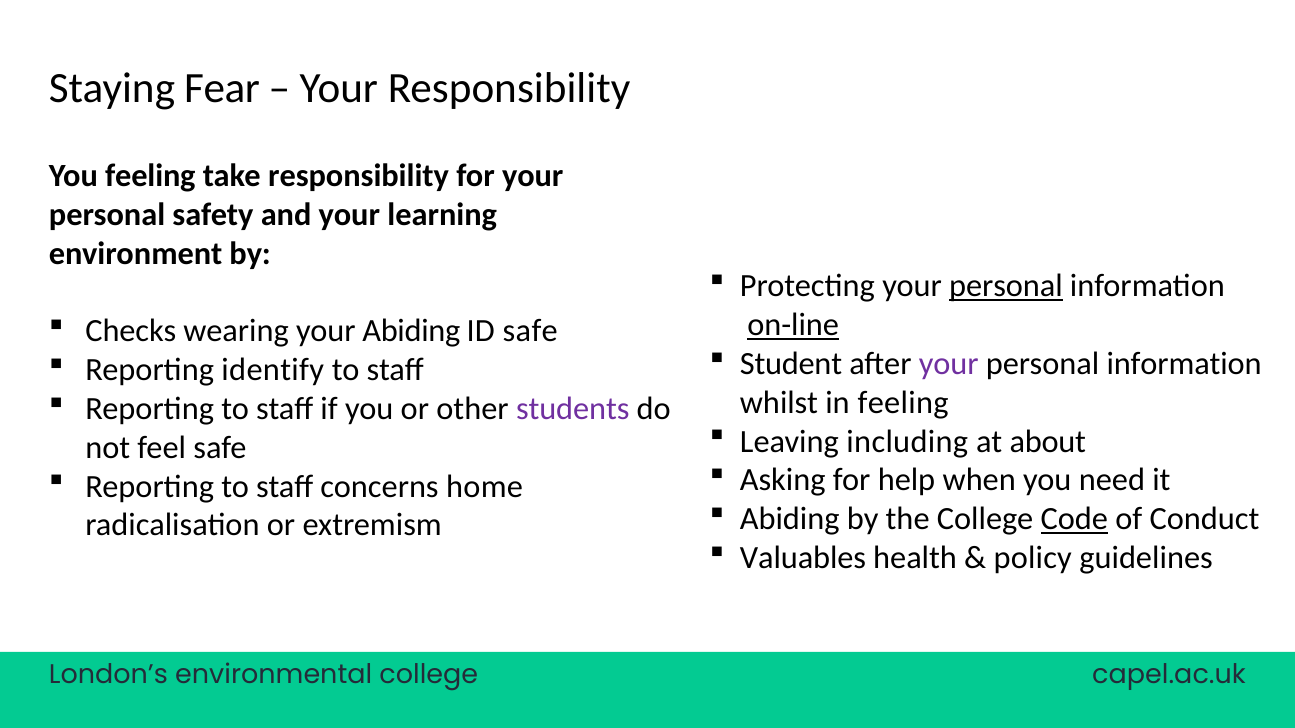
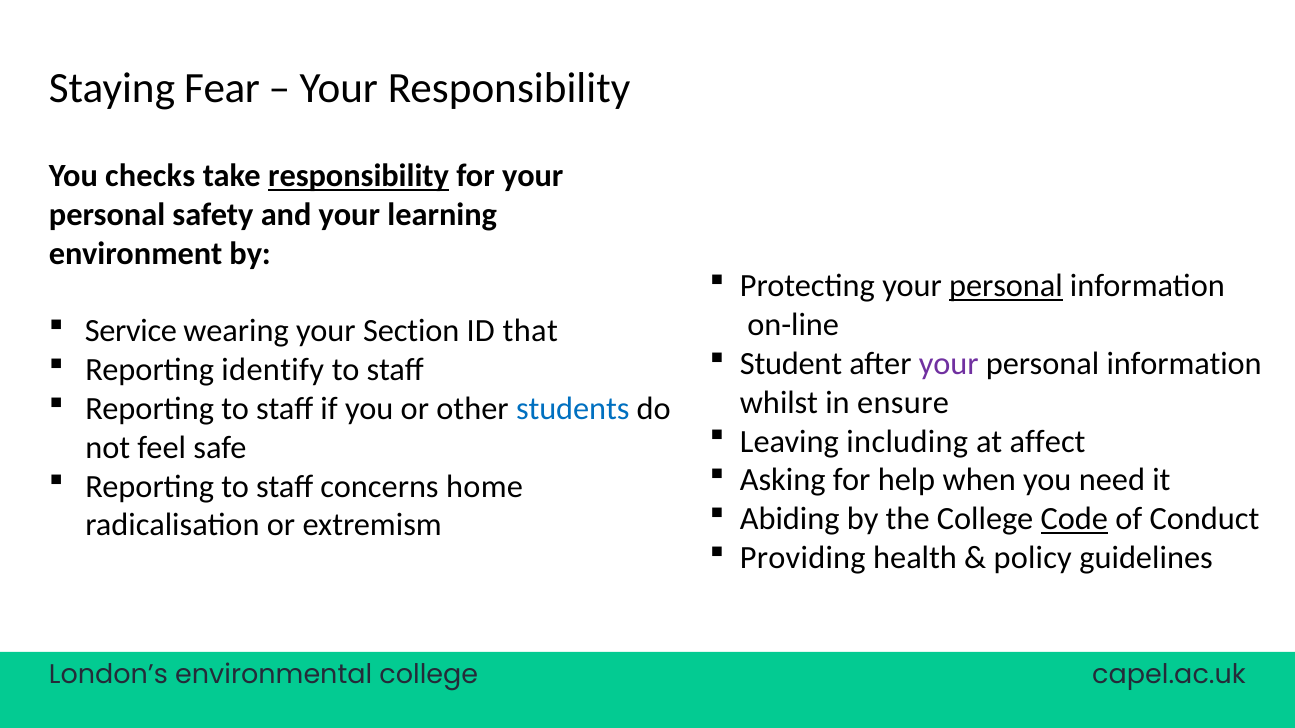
You feeling: feeling -> checks
responsibility at (358, 176) underline: none -> present
on-line underline: present -> none
Checks: Checks -> Service
your Abiding: Abiding -> Section
ID safe: safe -> that
in feeling: feeling -> ensure
students colour: purple -> blue
about: about -> affect
Valuables: Valuables -> Providing
